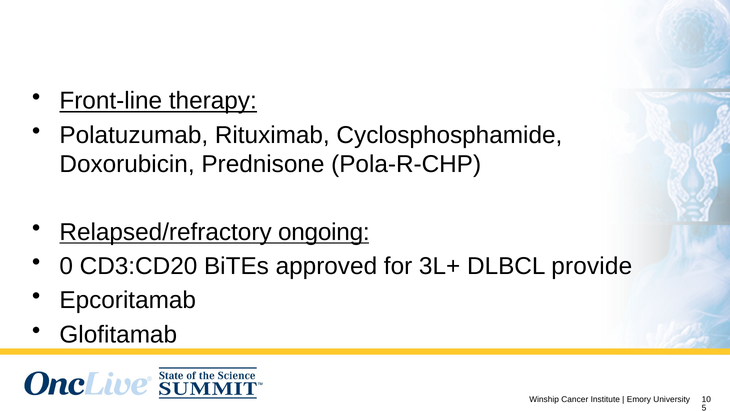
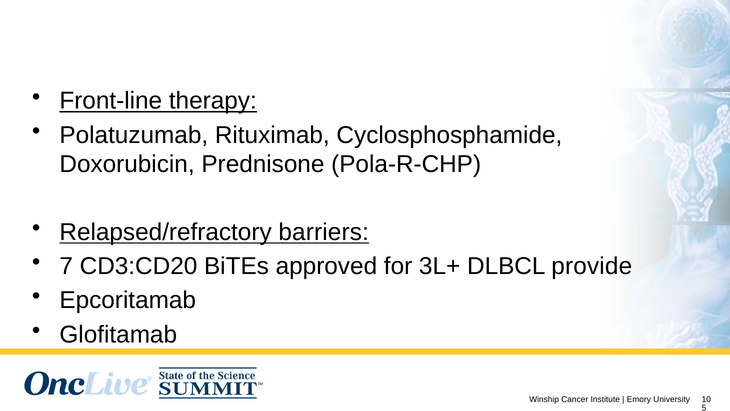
ongoing: ongoing -> barriers
0: 0 -> 7
